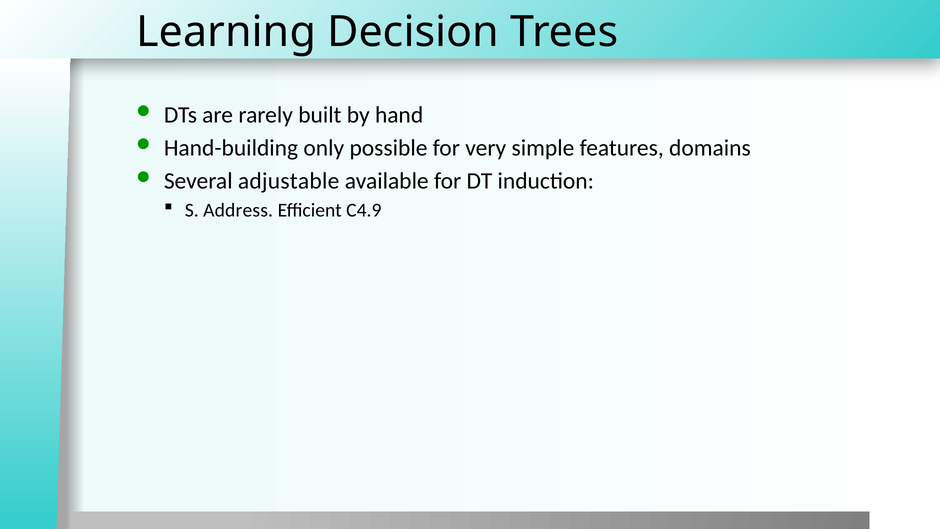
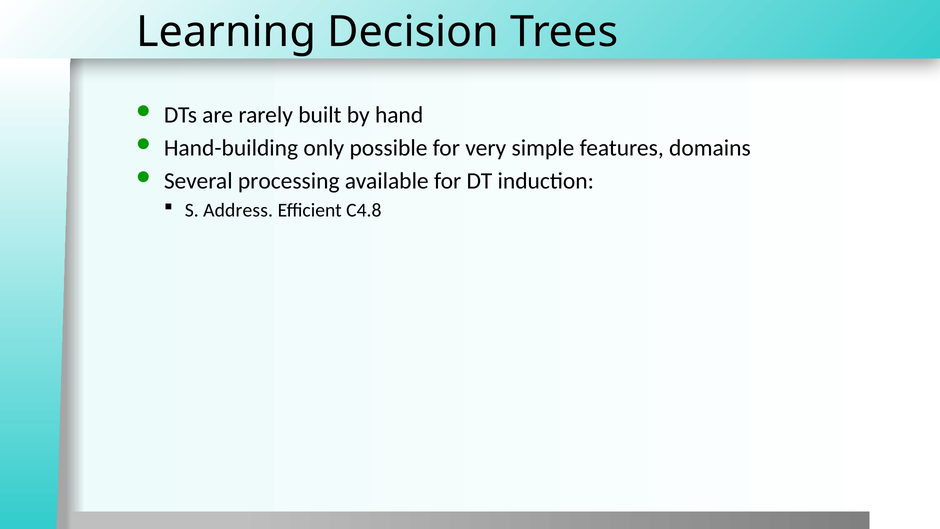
adjustable: adjustable -> processing
C4.9: C4.9 -> C4.8
